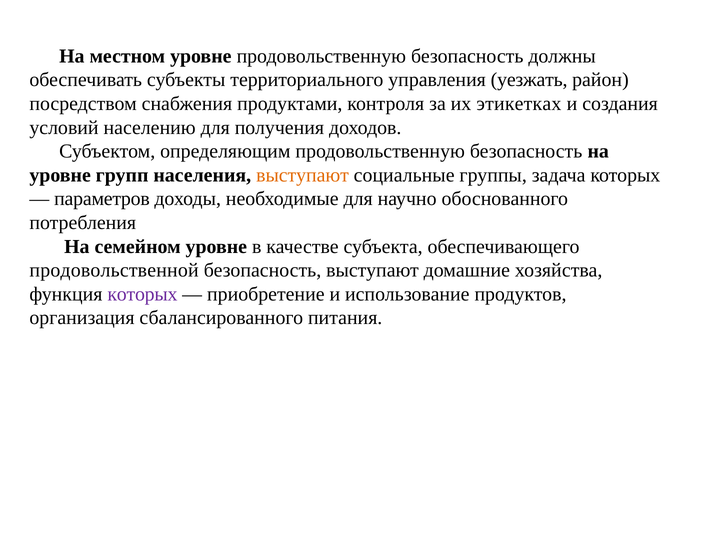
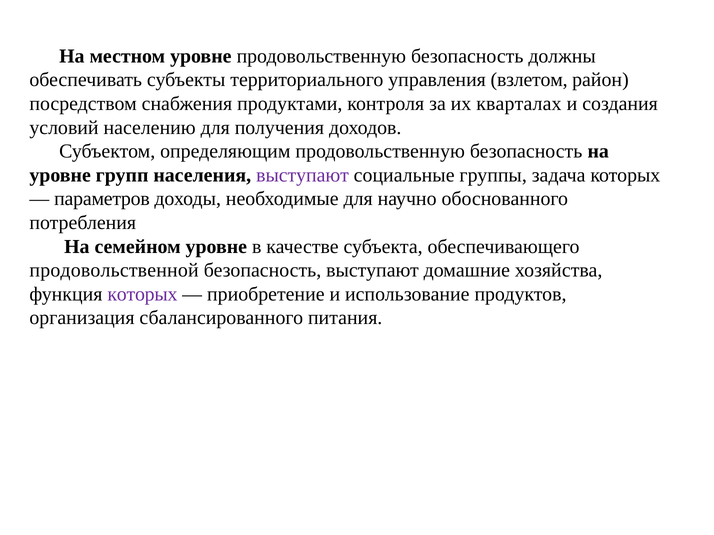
уезжать: уезжать -> взлетом
этикетках: этикетках -> кварталах
выступают at (303, 175) colour: orange -> purple
